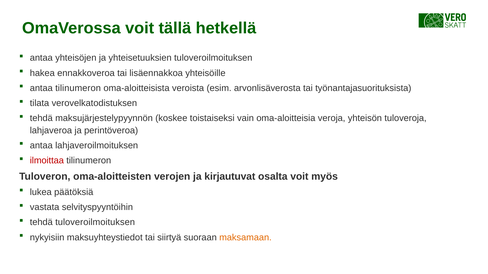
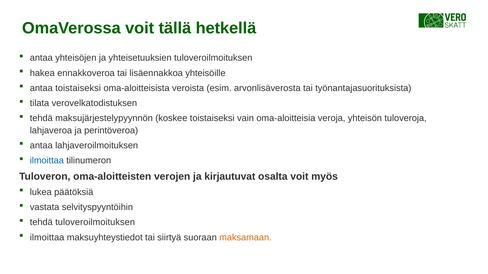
antaa tilinumeron: tilinumeron -> toistaiseksi
ilmoittaa at (47, 161) colour: red -> blue
nykyisiin at (47, 238): nykyisiin -> ilmoittaa
